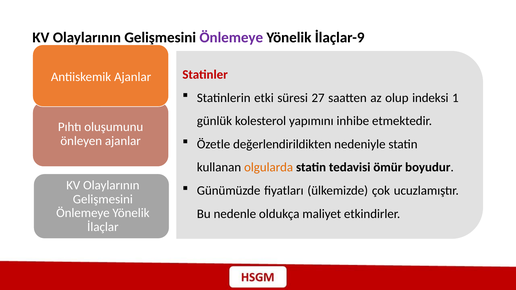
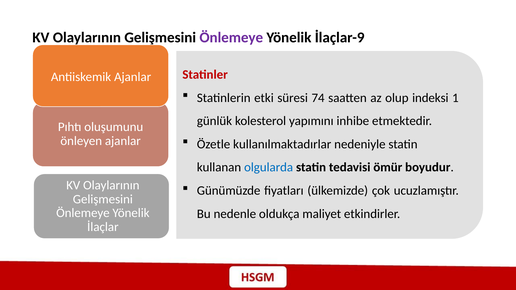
27: 27 -> 74
değerlendirildikten: değerlendirildikten -> kullanılmaktadırlar
olgularda colour: orange -> blue
